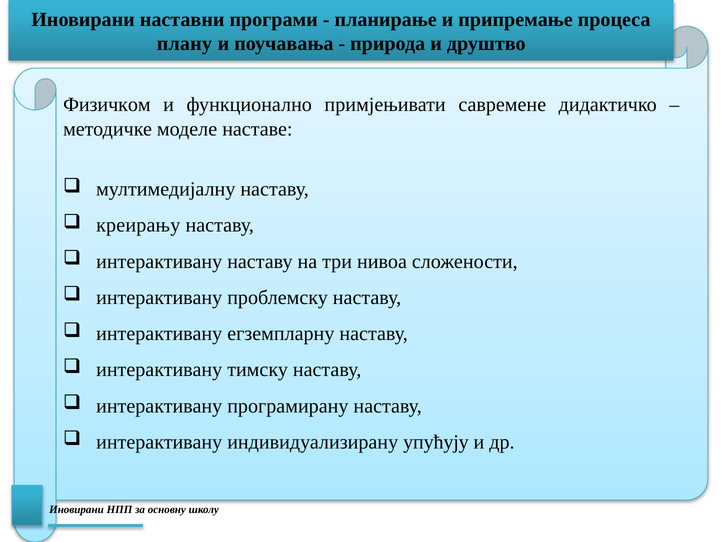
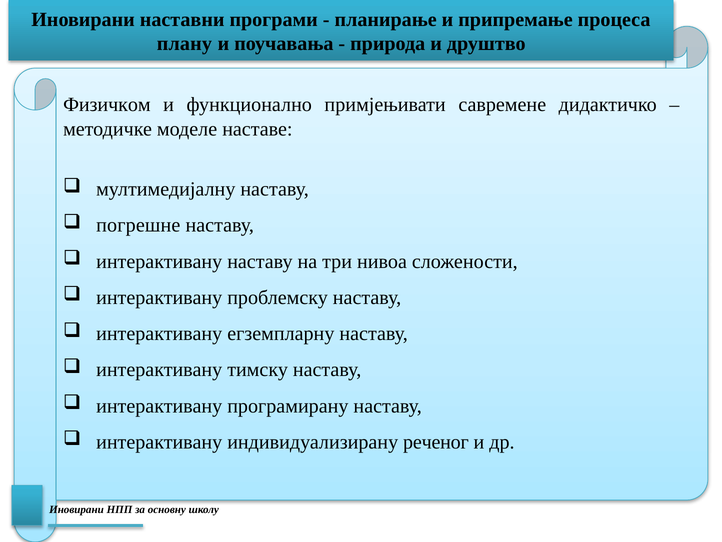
креирању: креирању -> погрешне
упућују: упућују -> реченог
